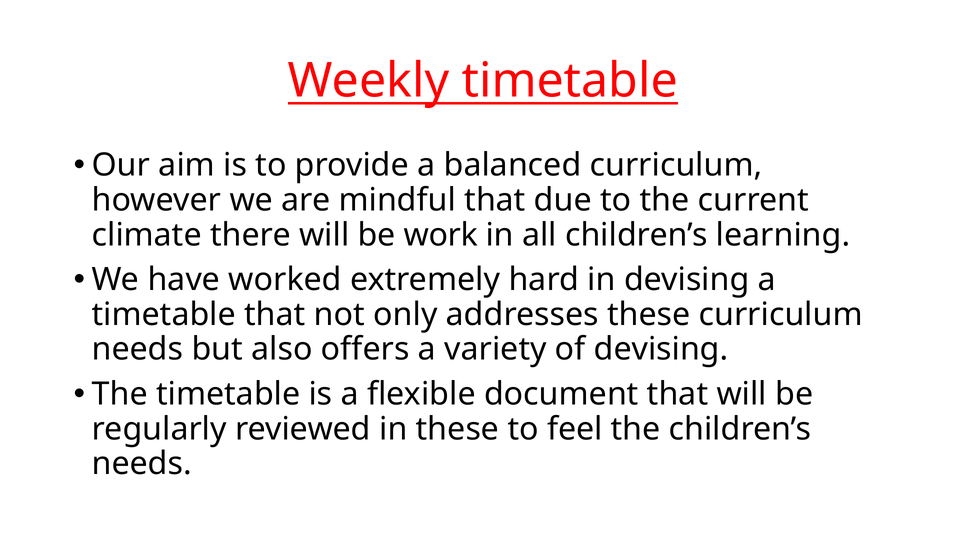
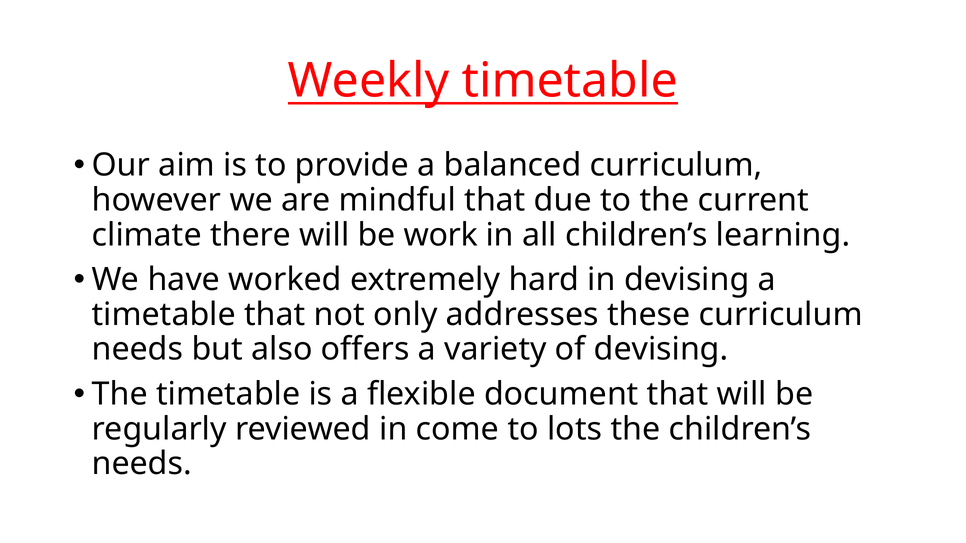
in these: these -> come
feel: feel -> lots
